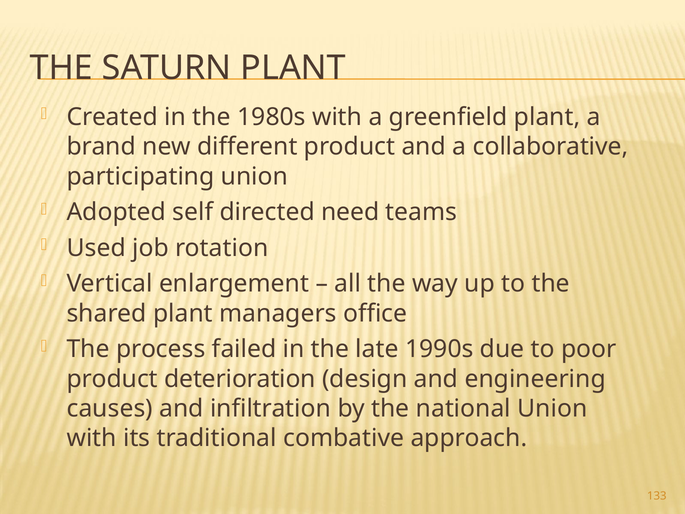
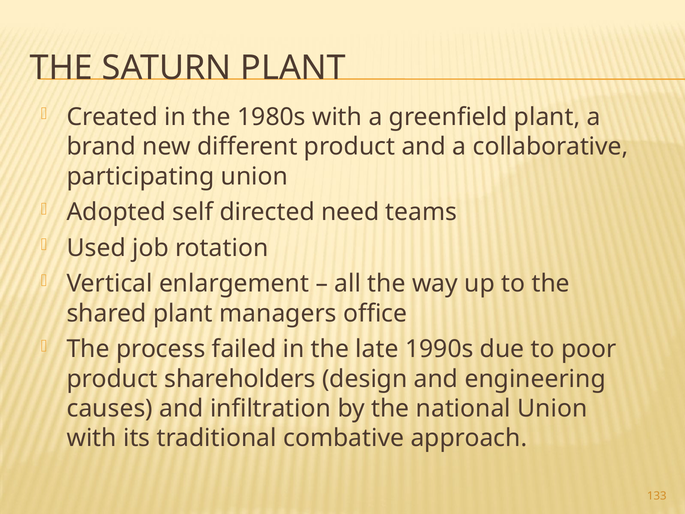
deterioration: deterioration -> shareholders
